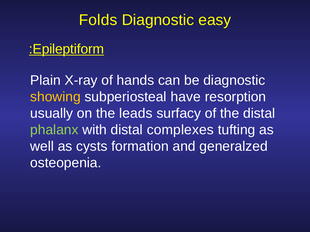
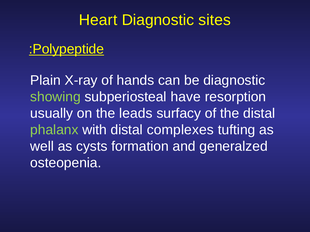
Folds: Folds -> Heart
easy: easy -> sites
Epileptiform: Epileptiform -> Polypeptide
showing colour: yellow -> light green
